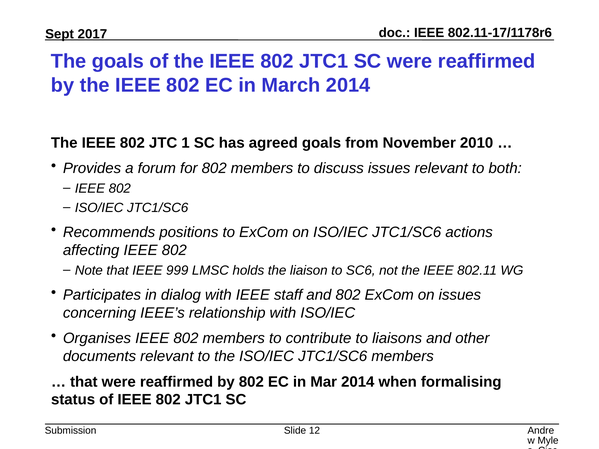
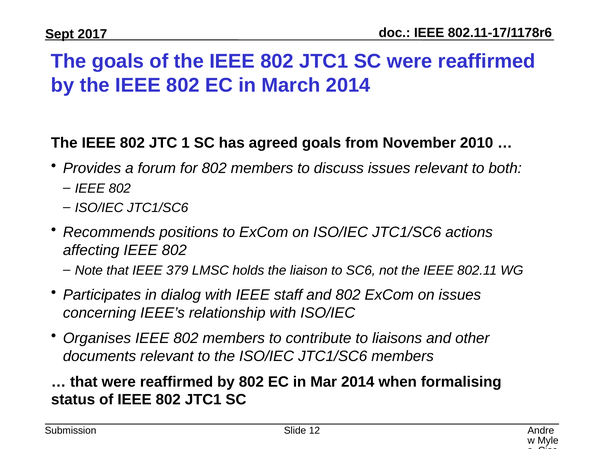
999: 999 -> 379
